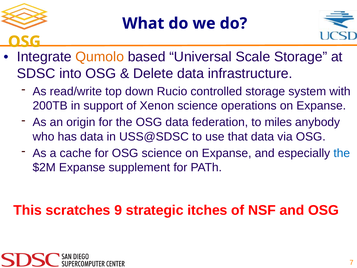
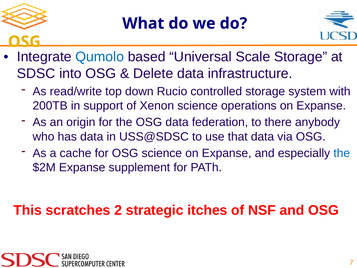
Qumolo colour: orange -> blue
miles: miles -> there
9: 9 -> 2
